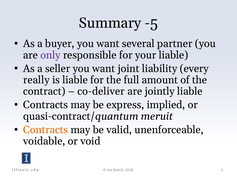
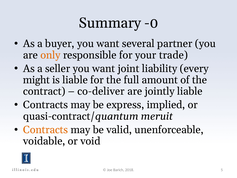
-5: -5 -> -0
only colour: purple -> orange
your liable: liable -> trade
really: really -> might
